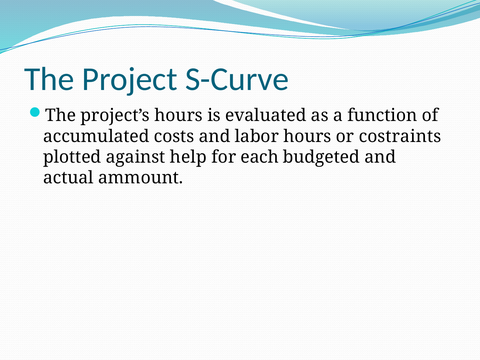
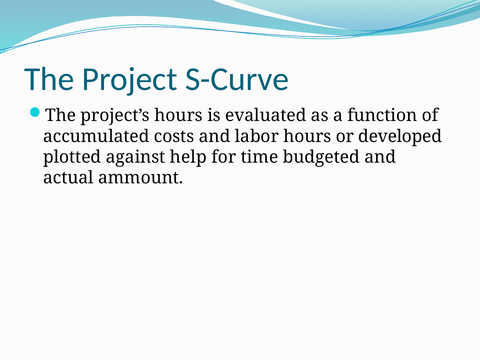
costraints: costraints -> developed
each: each -> time
